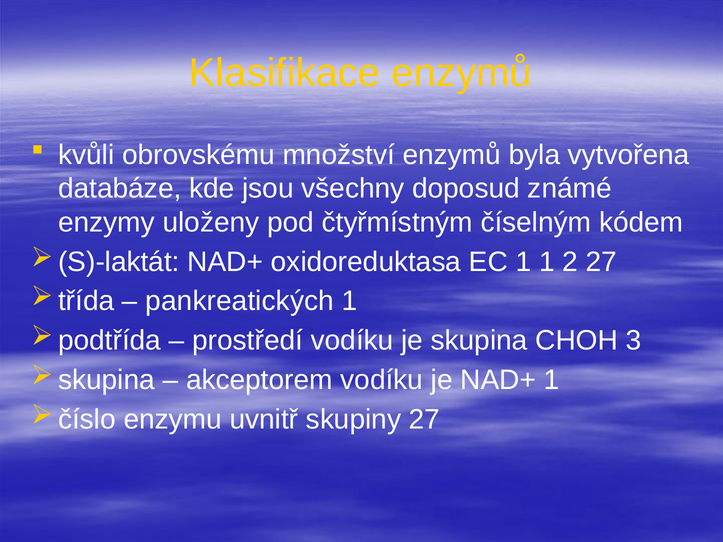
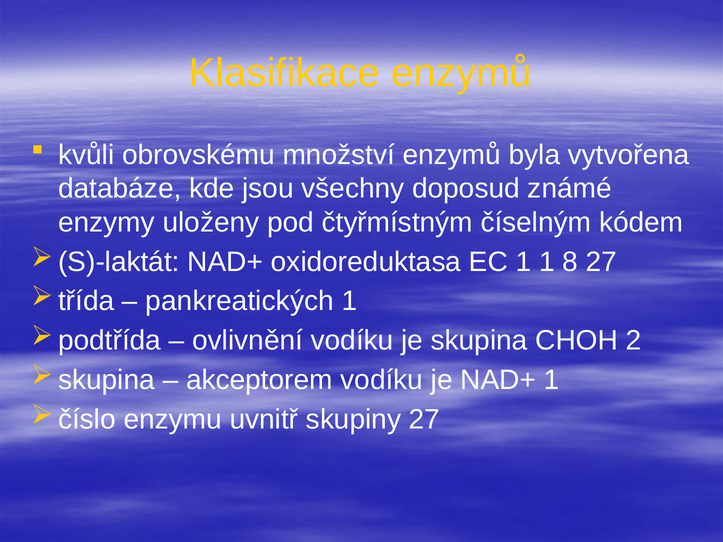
2: 2 -> 8
prostředí: prostředí -> ovlivnění
3: 3 -> 2
